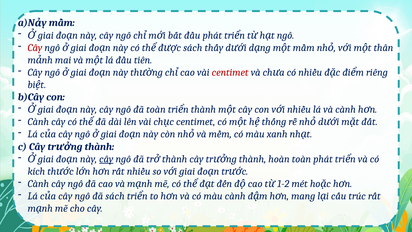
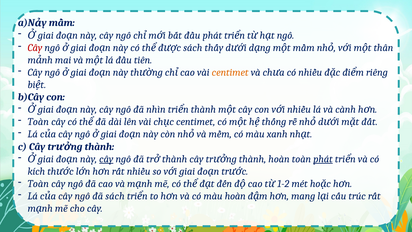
centimet at (230, 72) colour: red -> orange
đã toàn: toàn -> nhìn
Cành at (38, 122): Cành -> Toàn
phát at (323, 159) underline: none -> present
Cành at (38, 184): Cành -> Toàn
màu cành: cành -> hoàn
